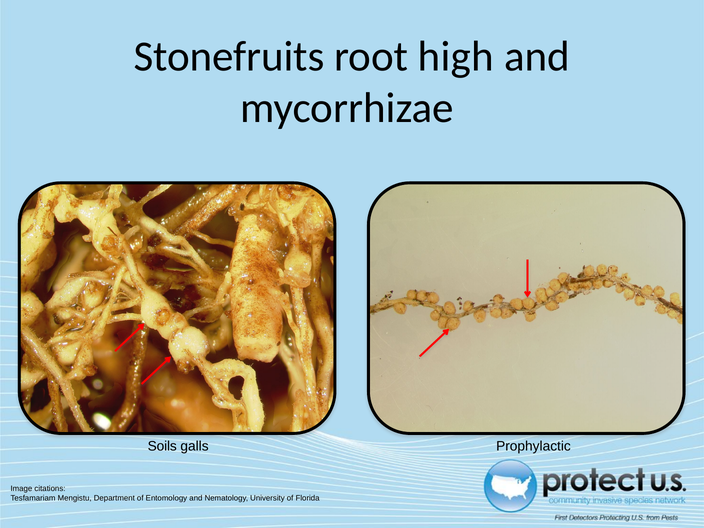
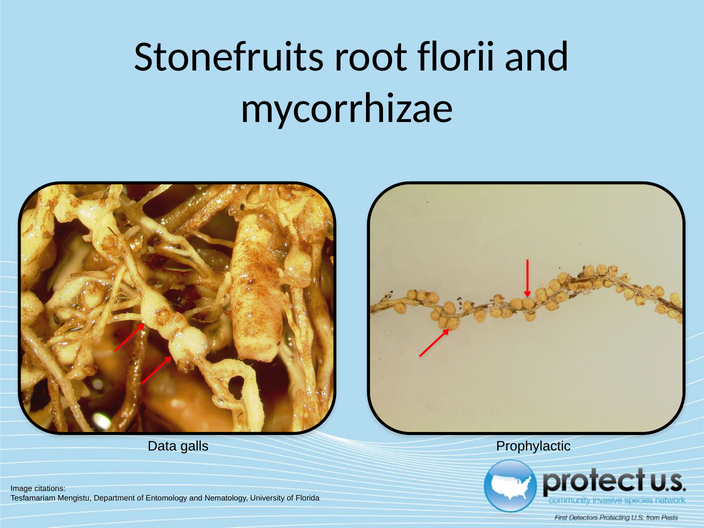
high: high -> florii
Soils: Soils -> Data
